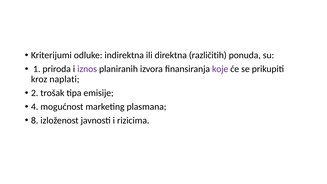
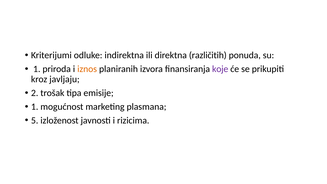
iznos colour: purple -> orange
naplati: naplati -> javljaju
4 at (35, 107): 4 -> 1
8: 8 -> 5
